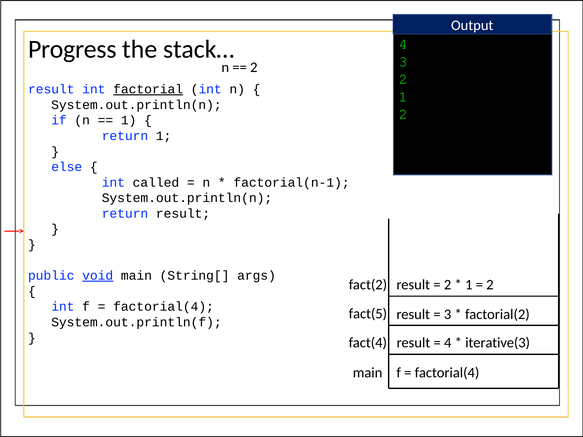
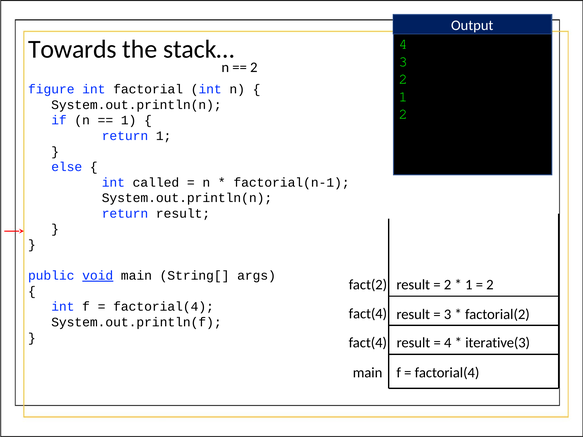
Progress: Progress -> Towards
result at (51, 89): result -> figure
factorial underline: present -> none
fact(5 at (368, 314): fact(5 -> fact(4
